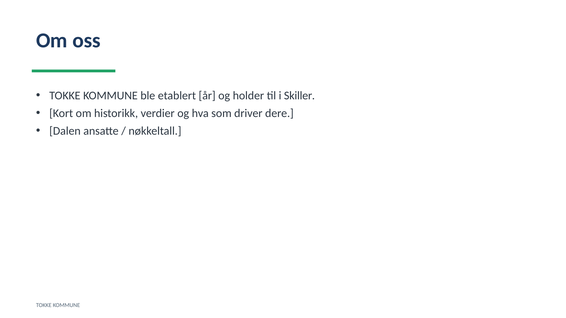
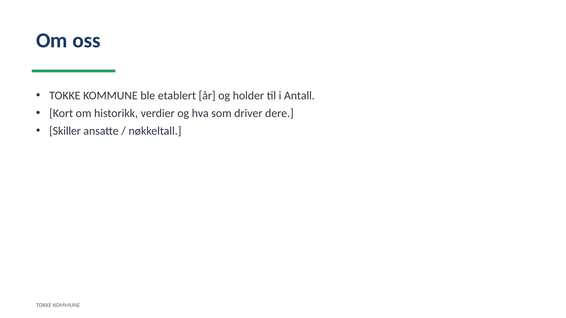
Skiller: Skiller -> Antall
Dalen: Dalen -> Skiller
